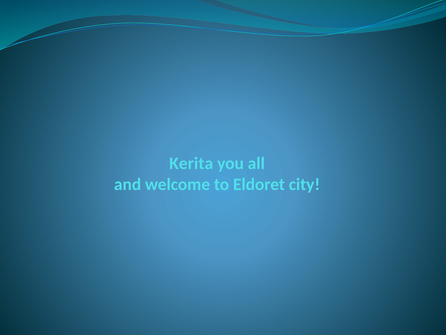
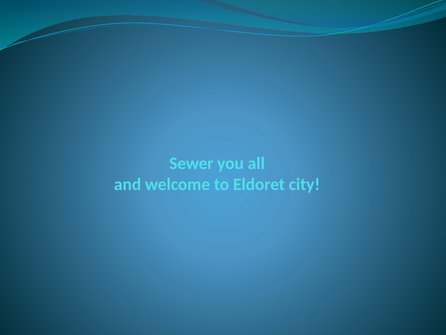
Kerita: Kerita -> Sewer
